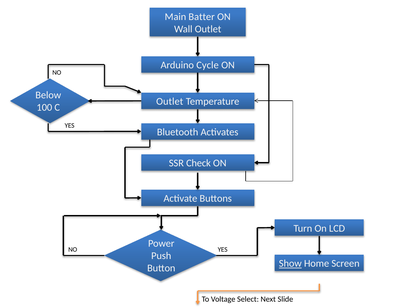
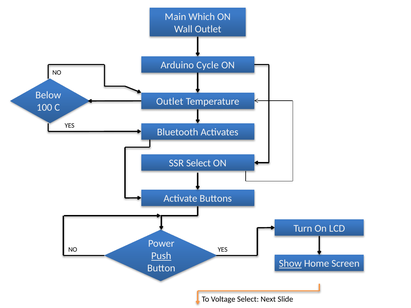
Batter: Batter -> Which
SSR Check: Check -> Select
Push underline: none -> present
